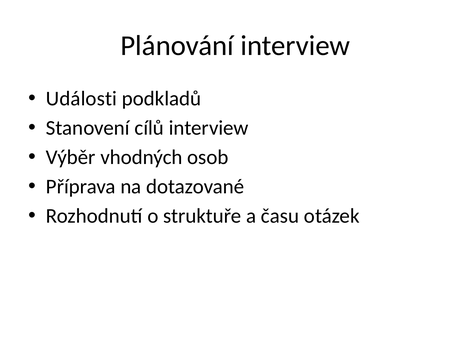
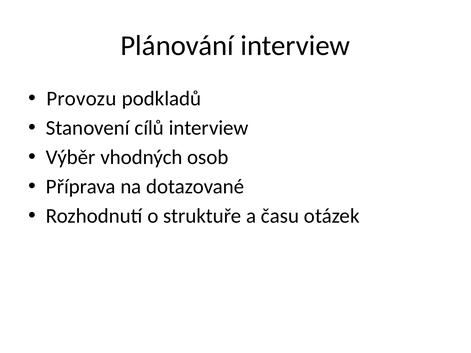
Události: Události -> Provozu
